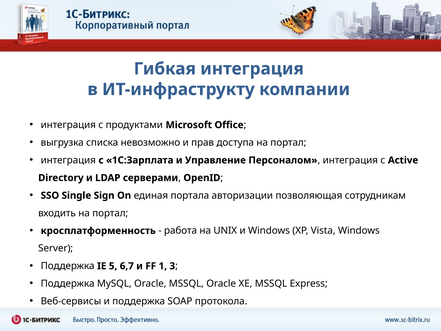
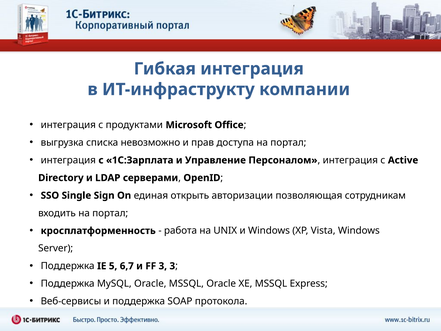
портала: портала -> открыть
FF 1: 1 -> 3
